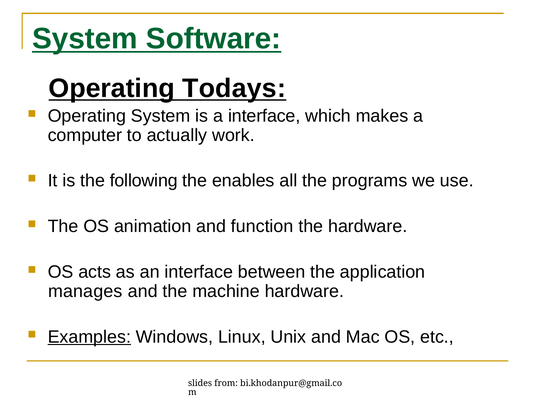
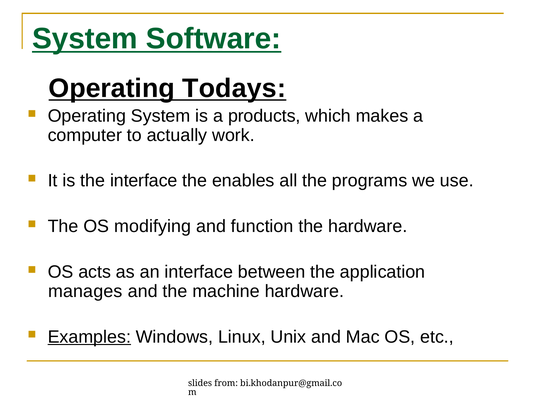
a interface: interface -> products
the following: following -> interface
animation: animation -> modifying
